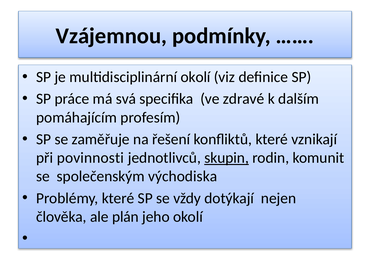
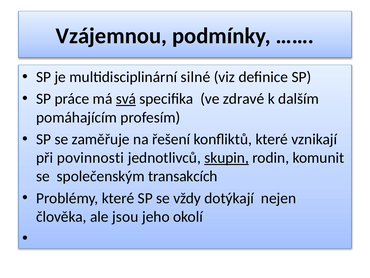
multidisciplinární okolí: okolí -> silné
svá underline: none -> present
východiska: východiska -> transakcích
plán: plán -> jsou
